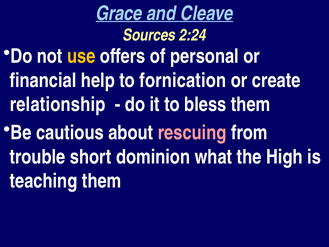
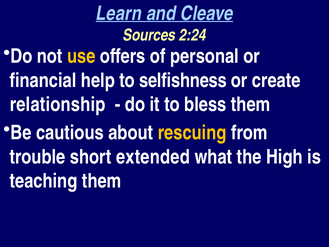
Grace: Grace -> Learn
fornication: fornication -> selfishness
rescuing colour: pink -> yellow
dominion: dominion -> extended
